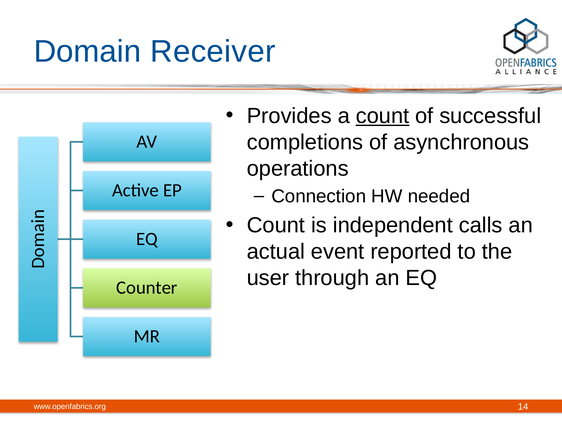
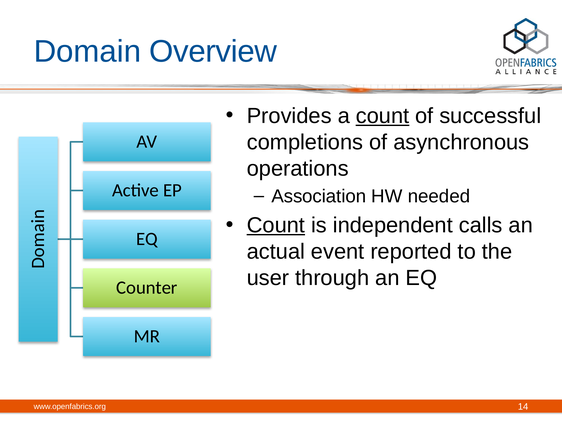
Receiver: Receiver -> Overview
Connection: Connection -> Association
Count at (276, 225) underline: none -> present
